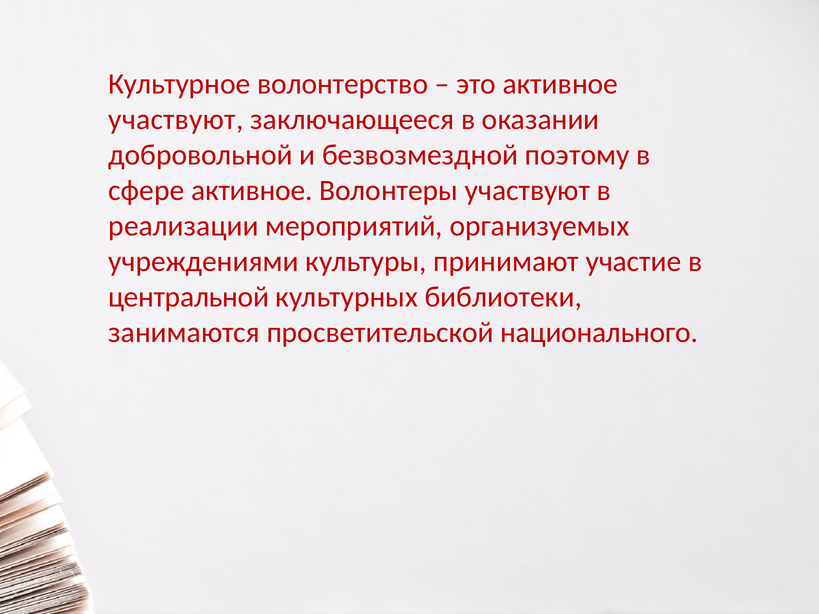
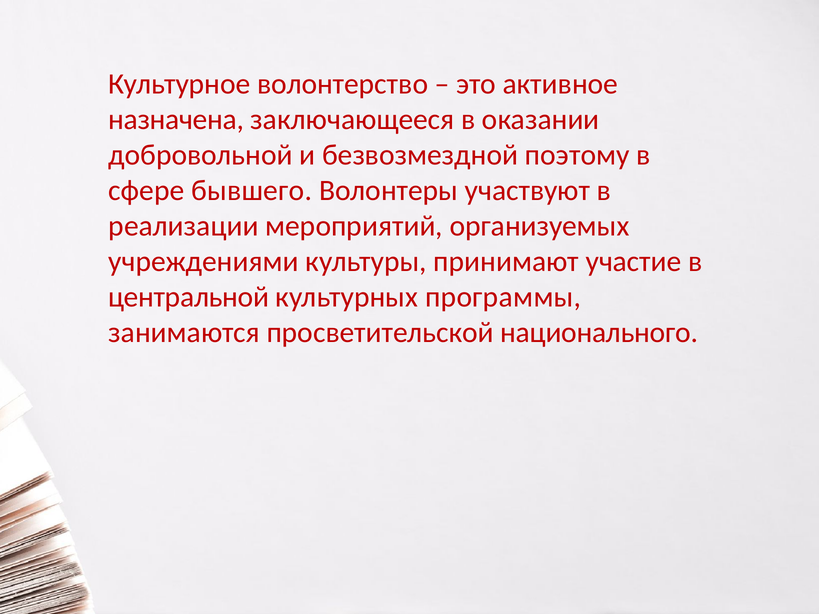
участвуют at (176, 120): участвуют -> назначена
сфере активное: активное -> бывшего
библиотеки: библиотеки -> программы
